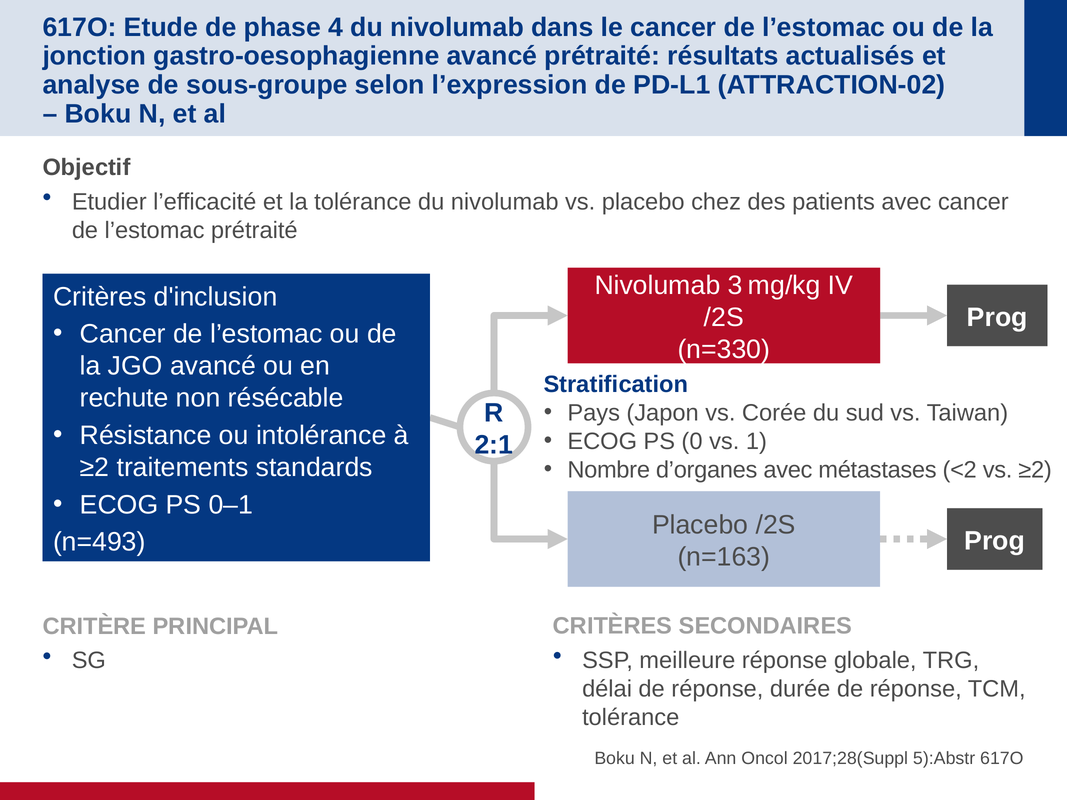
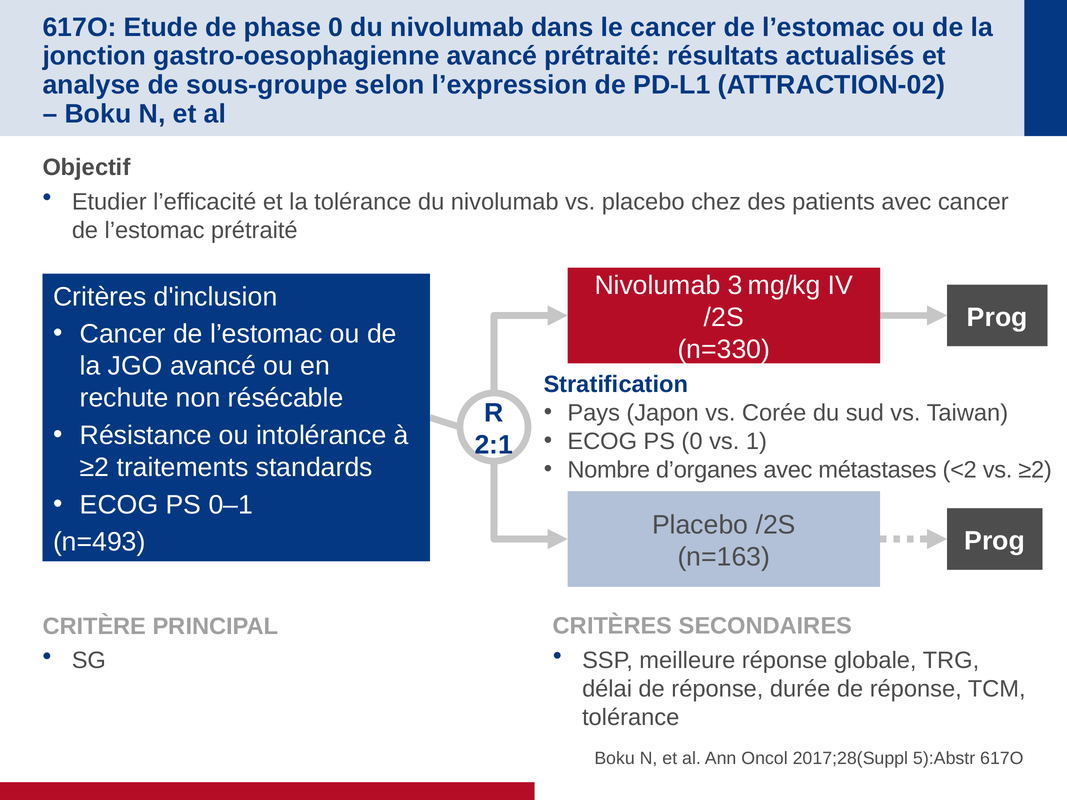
phase 4: 4 -> 0
